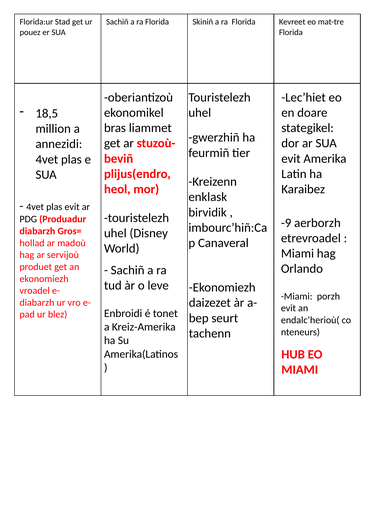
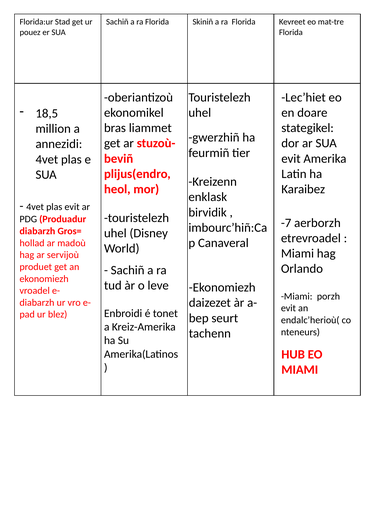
-9: -9 -> -7
